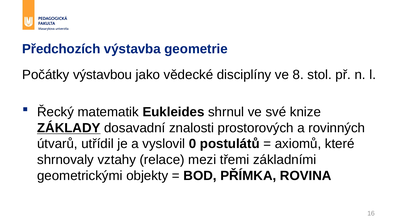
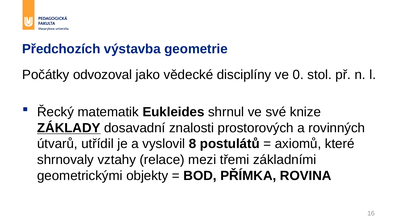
výstavbou: výstavbou -> odvozoval
8: 8 -> 0
0: 0 -> 8
